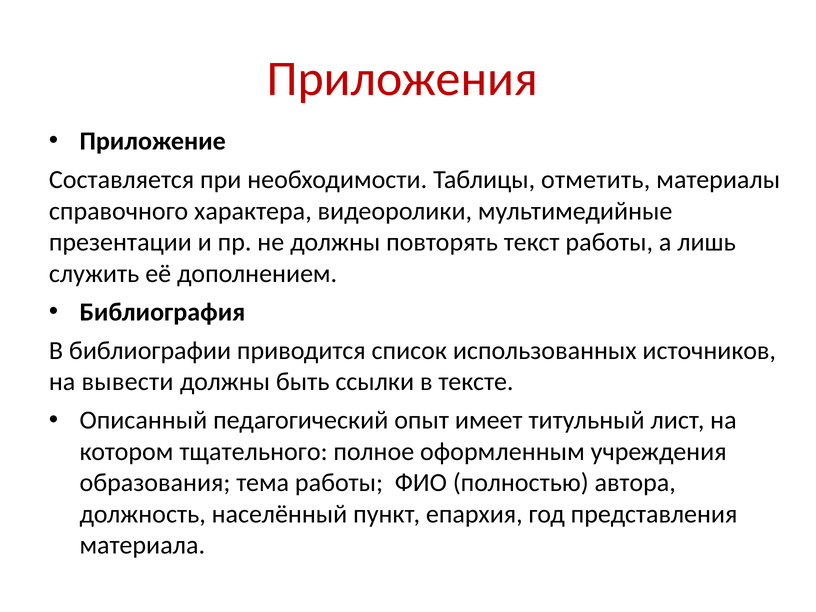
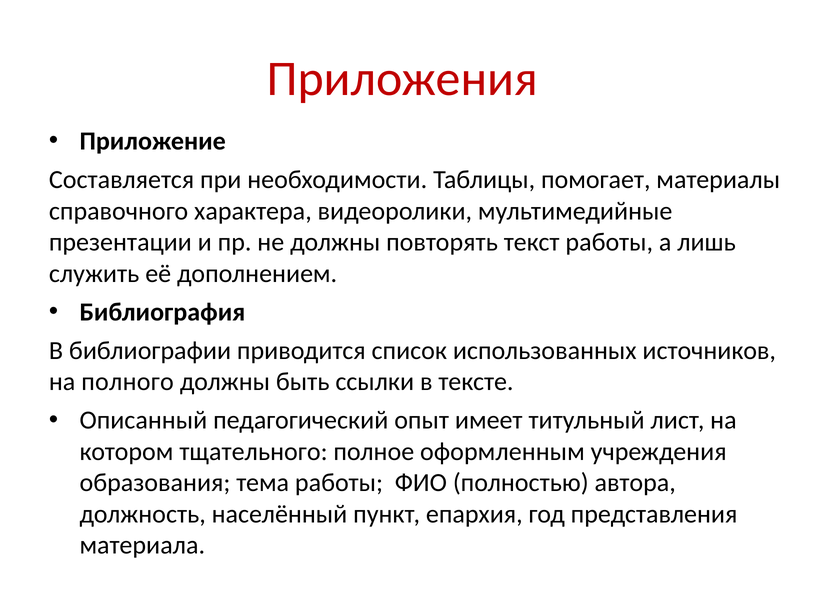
отметить: отметить -> помогает
вывести: вывести -> полного
